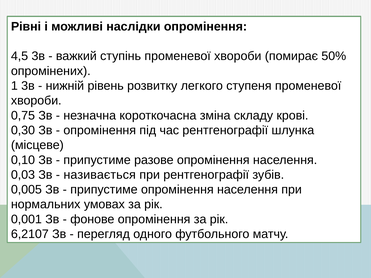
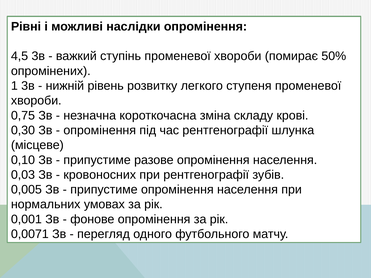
називається: називається -> кровоносних
6,2107: 6,2107 -> 0,0071
